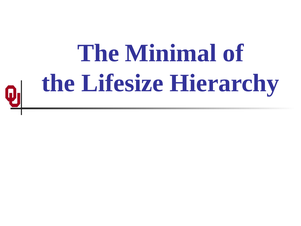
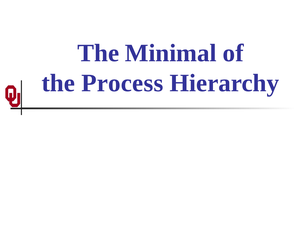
Lifesize: Lifesize -> Process
